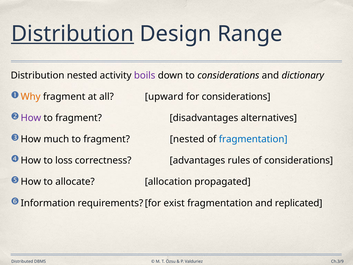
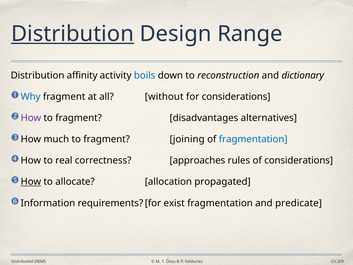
Distribution nested: nested -> affinity
boils colour: purple -> blue
to considerations: considerations -> reconstruction
Why colour: orange -> blue
upward: upward -> without
fragment nested: nested -> joining
loss: loss -> real
advantages: advantages -> approaches
How at (31, 182) underline: none -> present
replicated: replicated -> predicate
